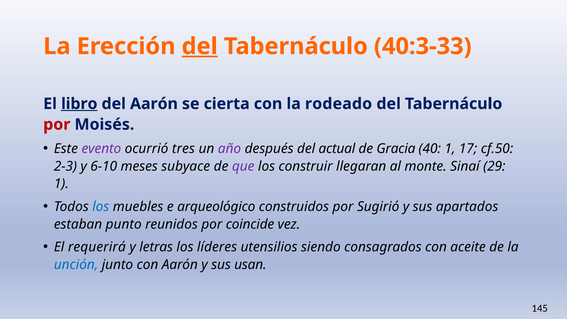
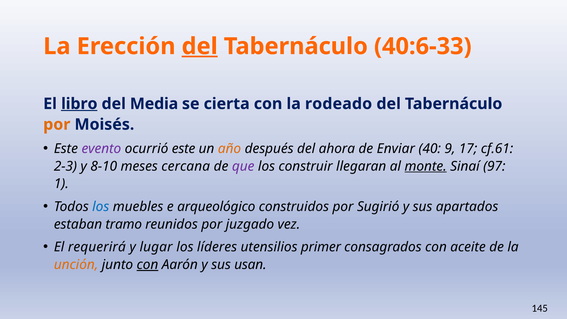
40:3-33: 40:3-33 -> 40:6-33
del Aarón: Aarón -> Media
por at (57, 124) colour: red -> orange
ocurrió tres: tres -> este
año colour: purple -> orange
actual: actual -> ahora
Gracia: Gracia -> Enviar
40 1: 1 -> 9
cf.50: cf.50 -> cf.61
6-10: 6-10 -> 8-10
subyace: subyace -> cercana
monte underline: none -> present
29: 29 -> 97
punto: punto -> tramo
coincide: coincide -> juzgado
letras: letras -> lugar
siendo: siendo -> primer
unción colour: blue -> orange
con at (147, 265) underline: none -> present
